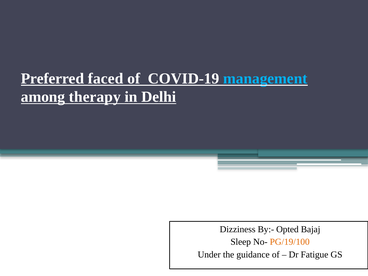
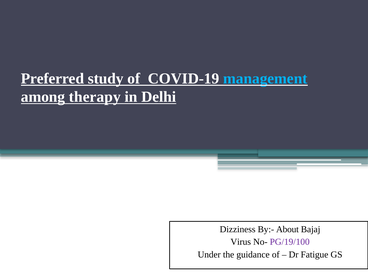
faced: faced -> study
Opted: Opted -> About
Sleep: Sleep -> Virus
PG/19/100 colour: orange -> purple
